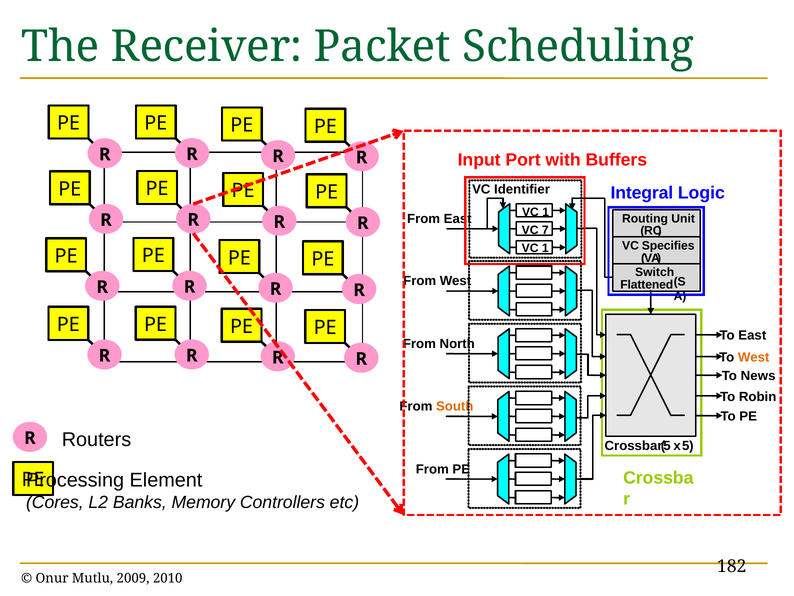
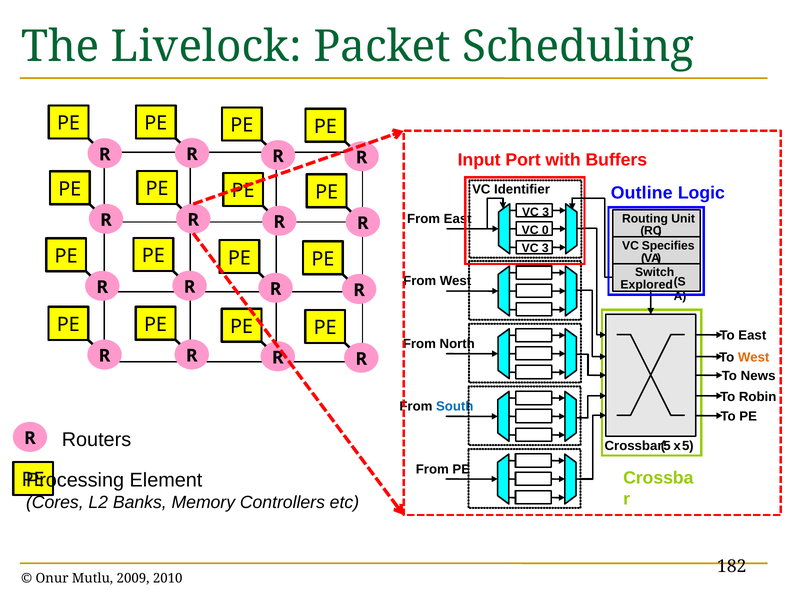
Receiver: Receiver -> Livelock
Integral: Integral -> Outline
1 at (546, 212): 1 -> 3
7: 7 -> 0
1 at (545, 248): 1 -> 3
Flattened: Flattened -> Explored
South colour: orange -> blue
